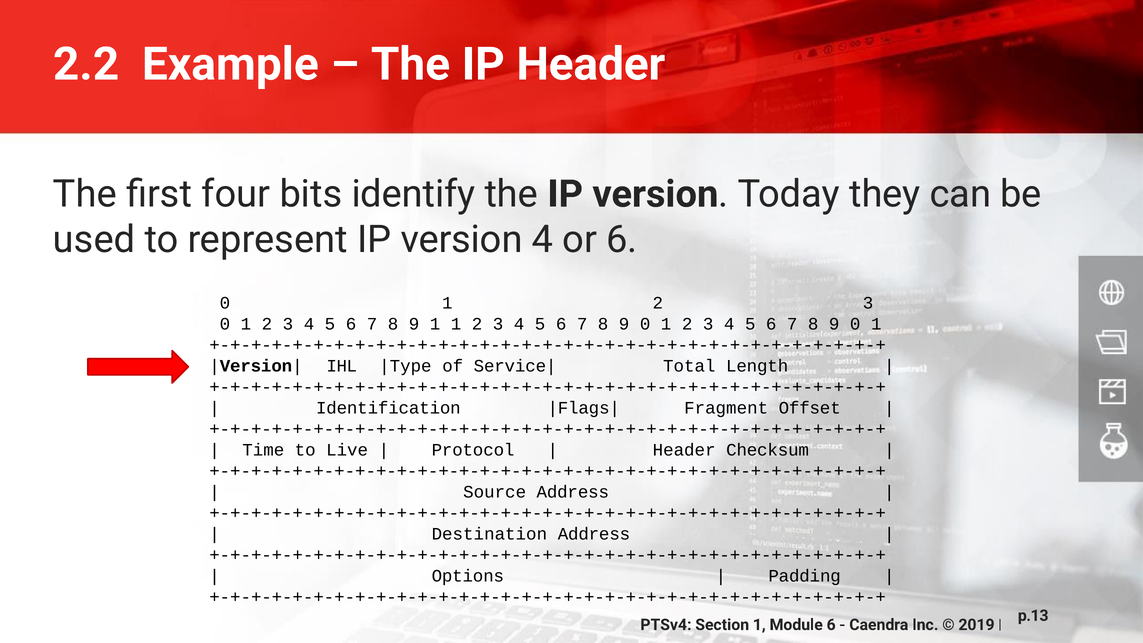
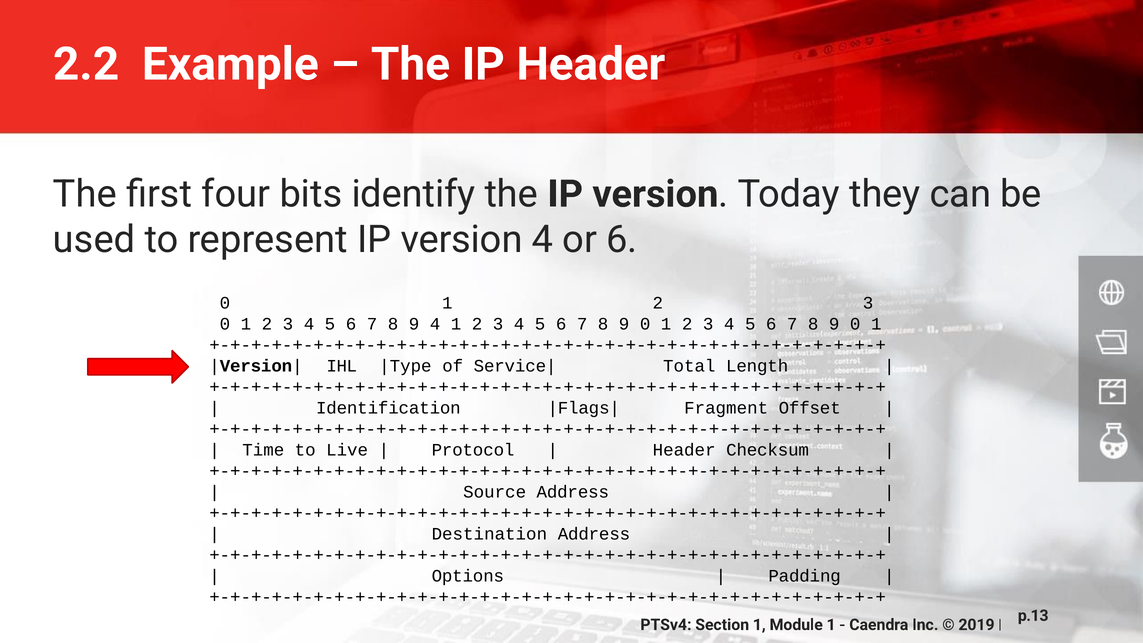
9 1: 1 -> 4
Module 6: 6 -> 1
